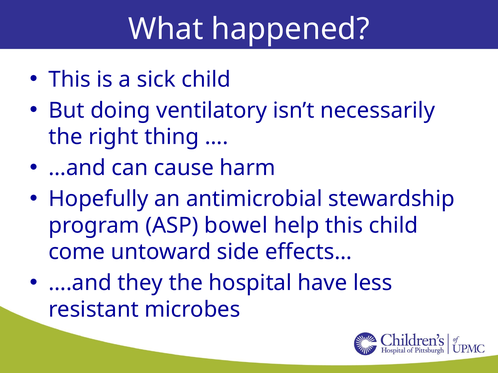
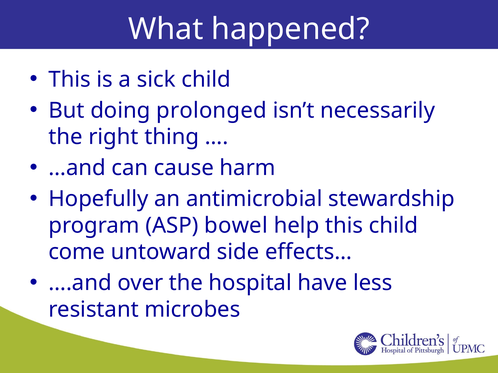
ventilatory: ventilatory -> prolonged
they: they -> over
